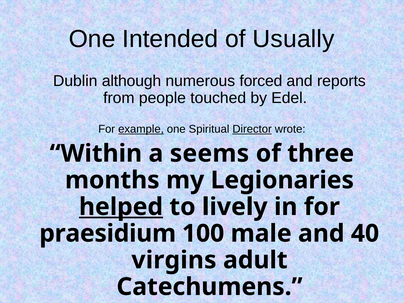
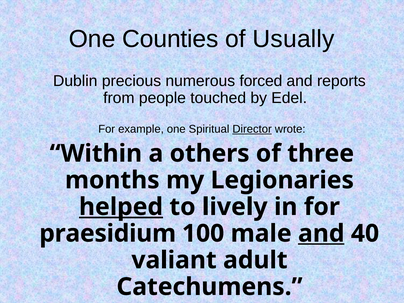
Intended: Intended -> Counties
although: although -> precious
example underline: present -> none
seems: seems -> others
and at (321, 233) underline: none -> present
virgins: virgins -> valiant
